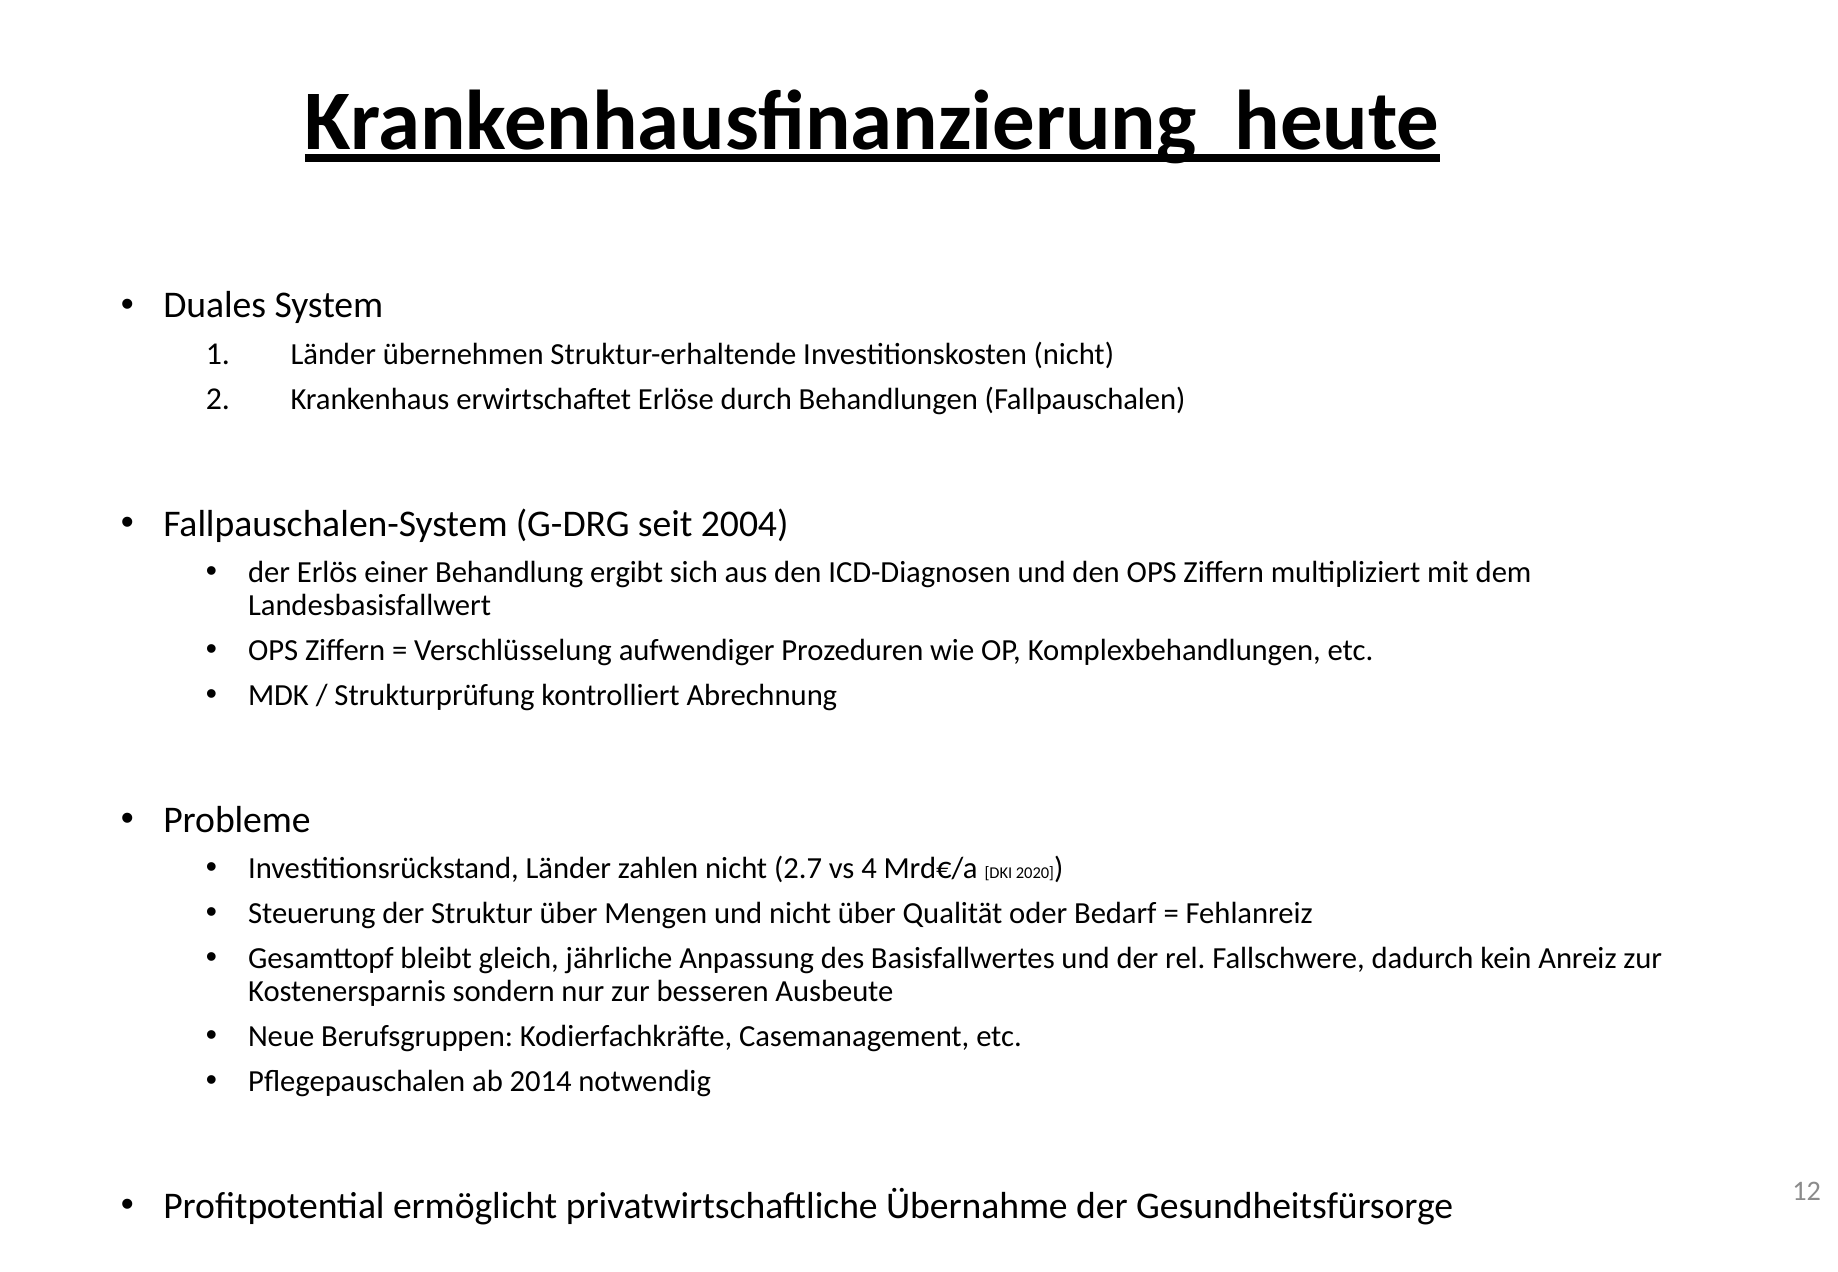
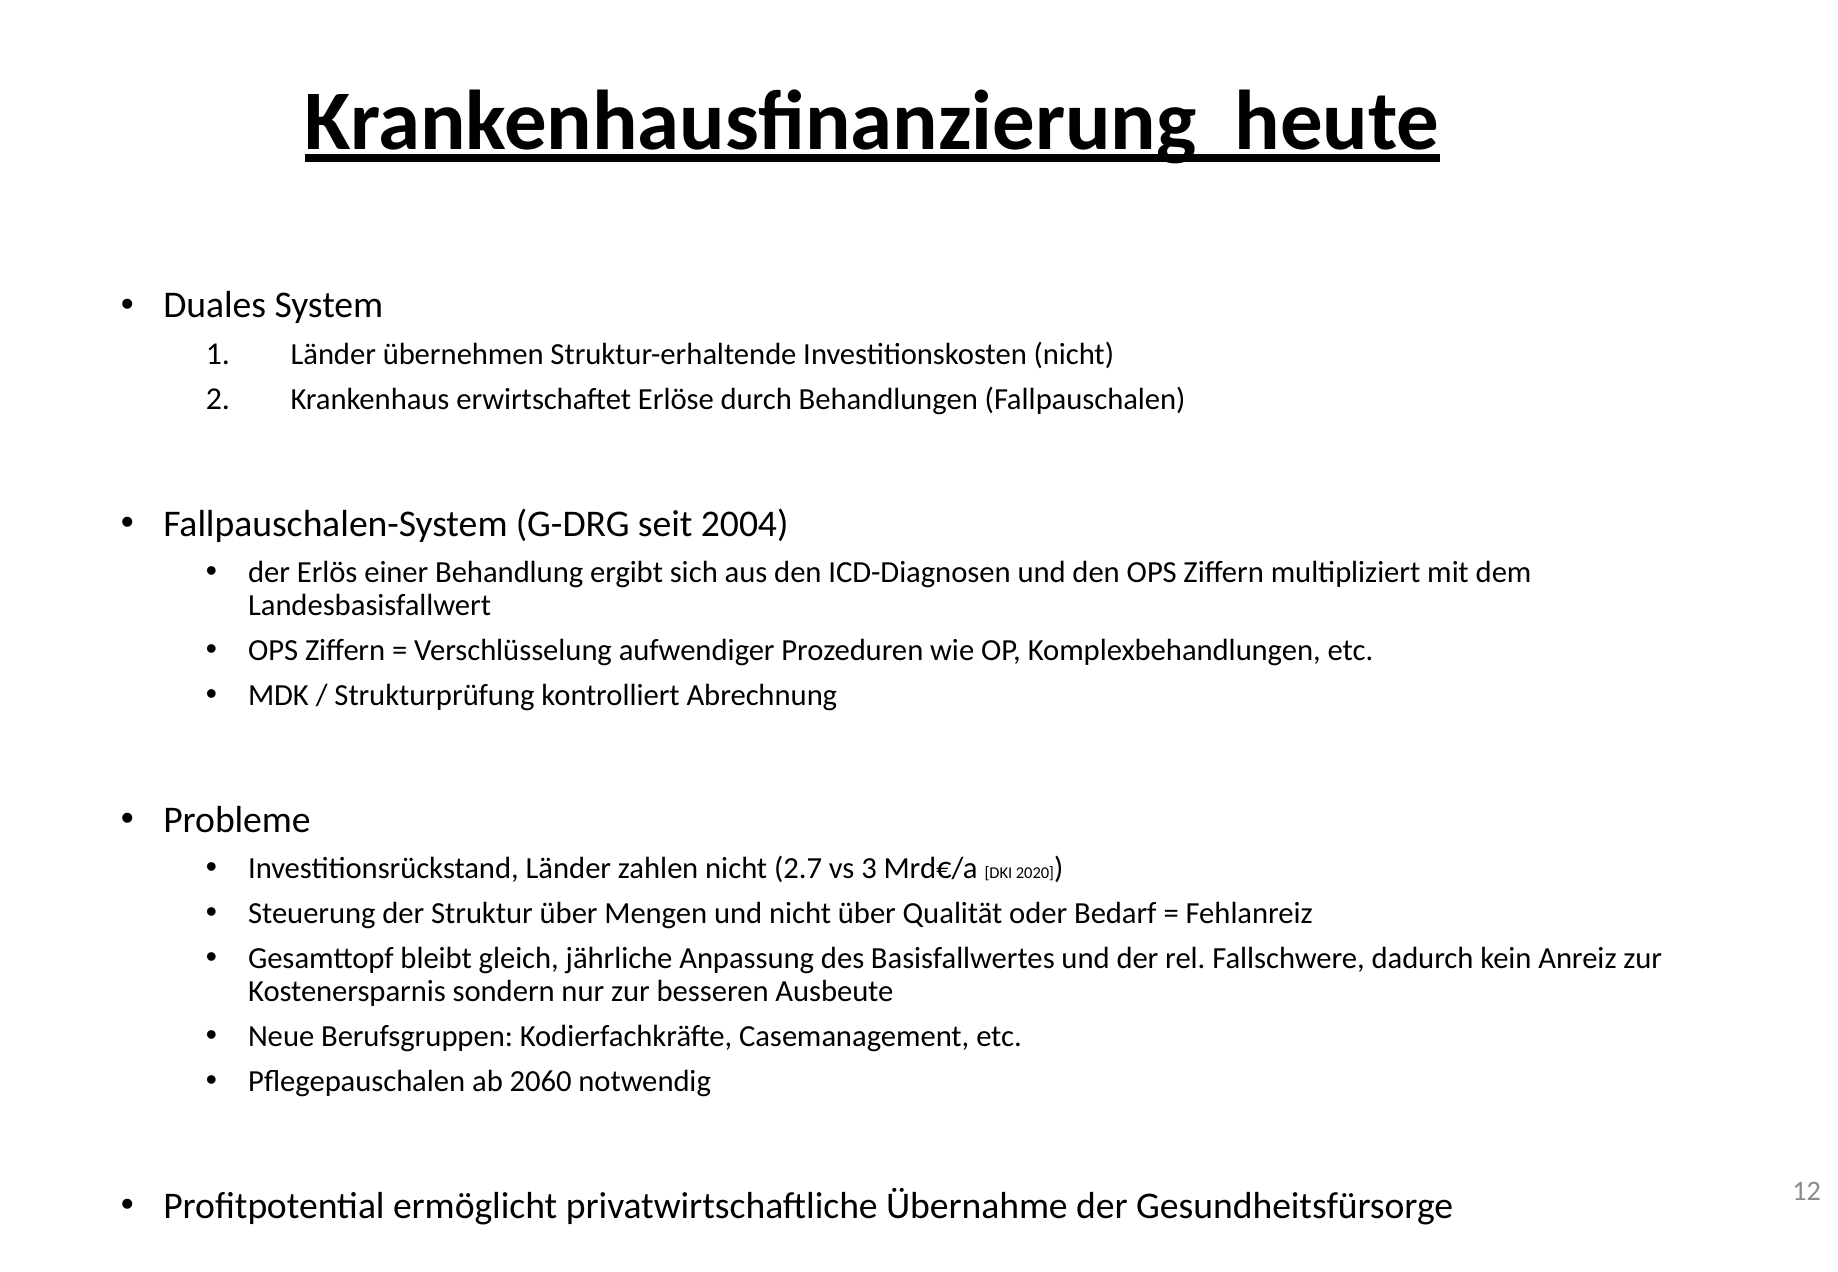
4: 4 -> 3
2014: 2014 -> 2060
